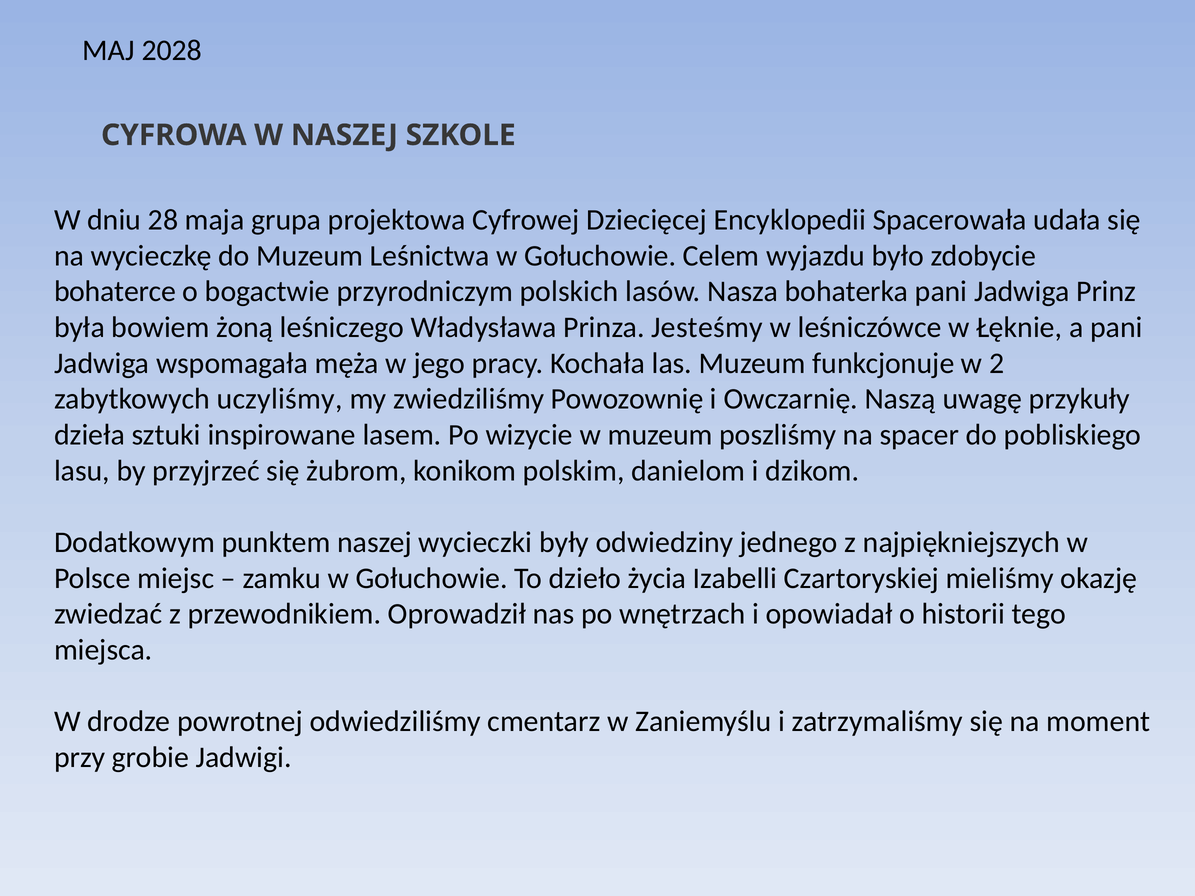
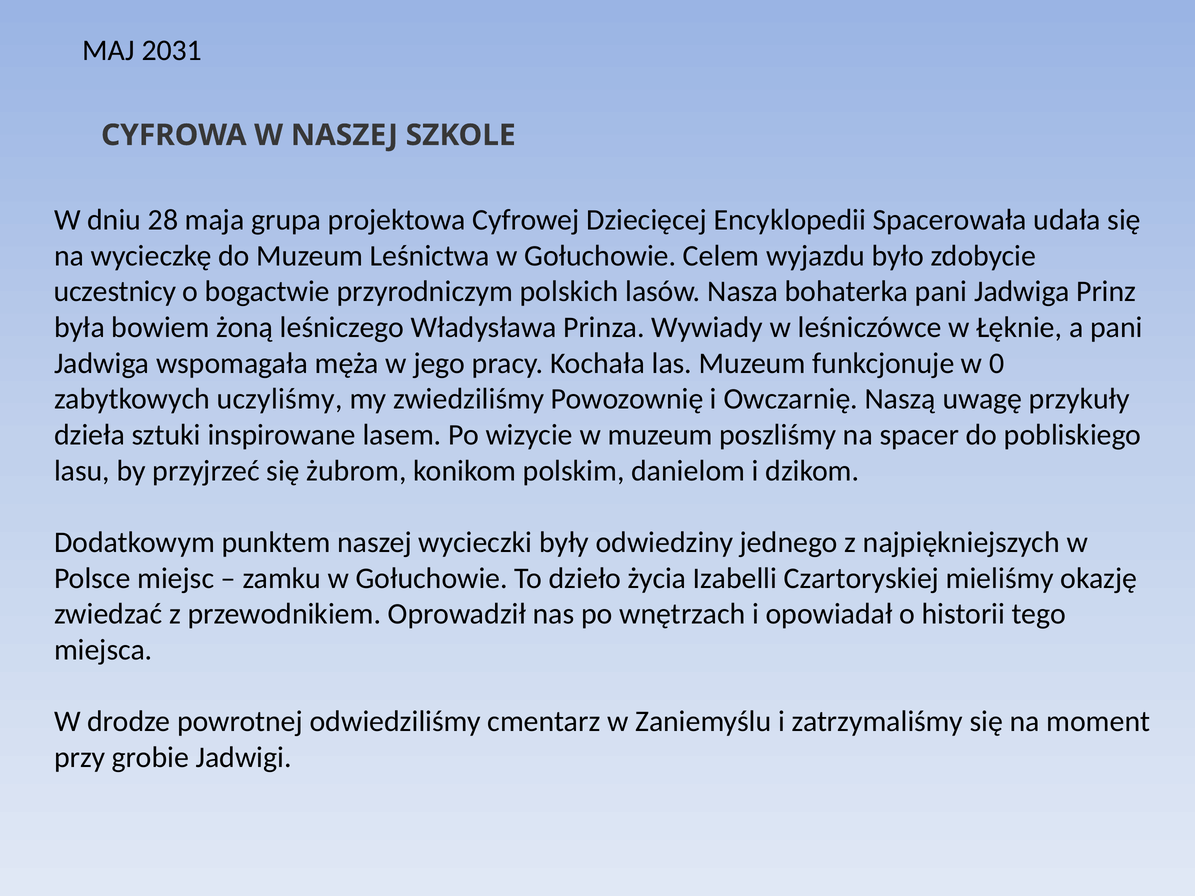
2028: 2028 -> 2031
bohaterce: bohaterce -> uczestnicy
Jesteśmy: Jesteśmy -> Wywiady
2: 2 -> 0
